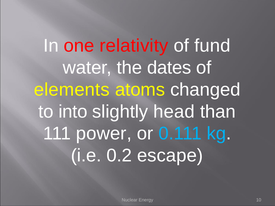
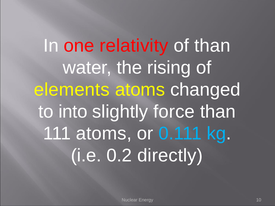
of fund: fund -> than
dates: dates -> rising
head: head -> force
111 power: power -> atoms
escape: escape -> directly
